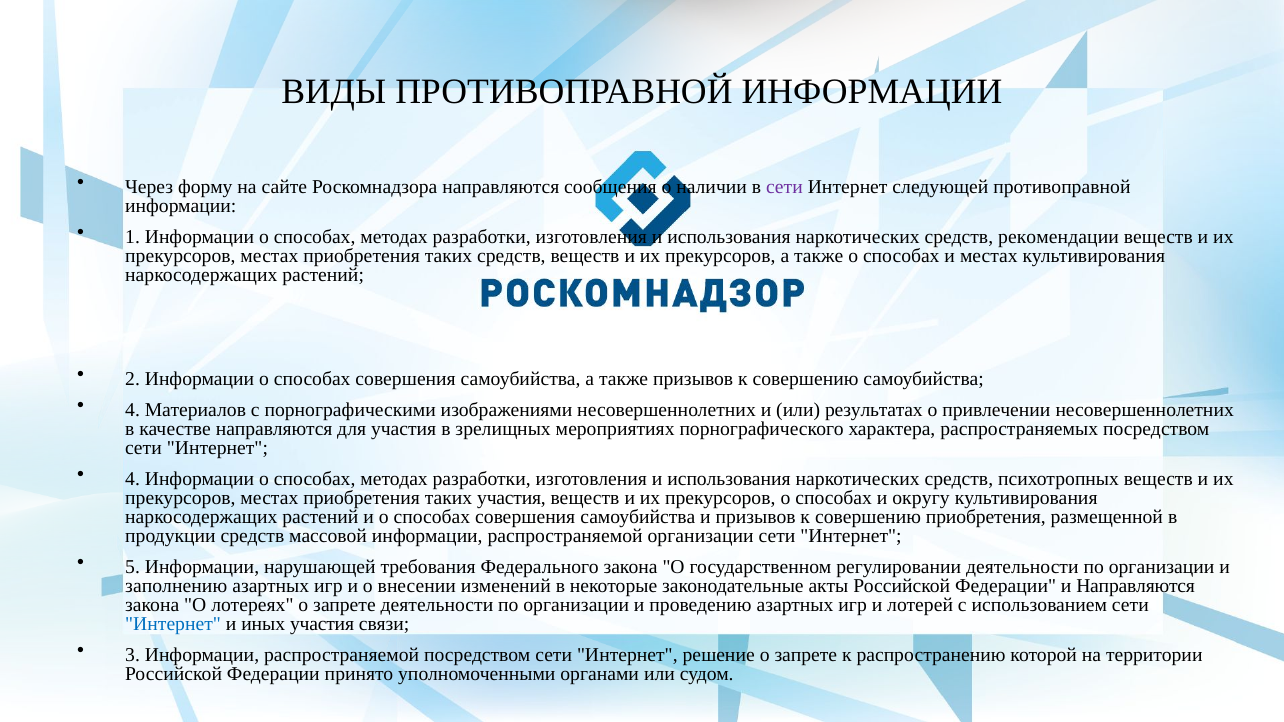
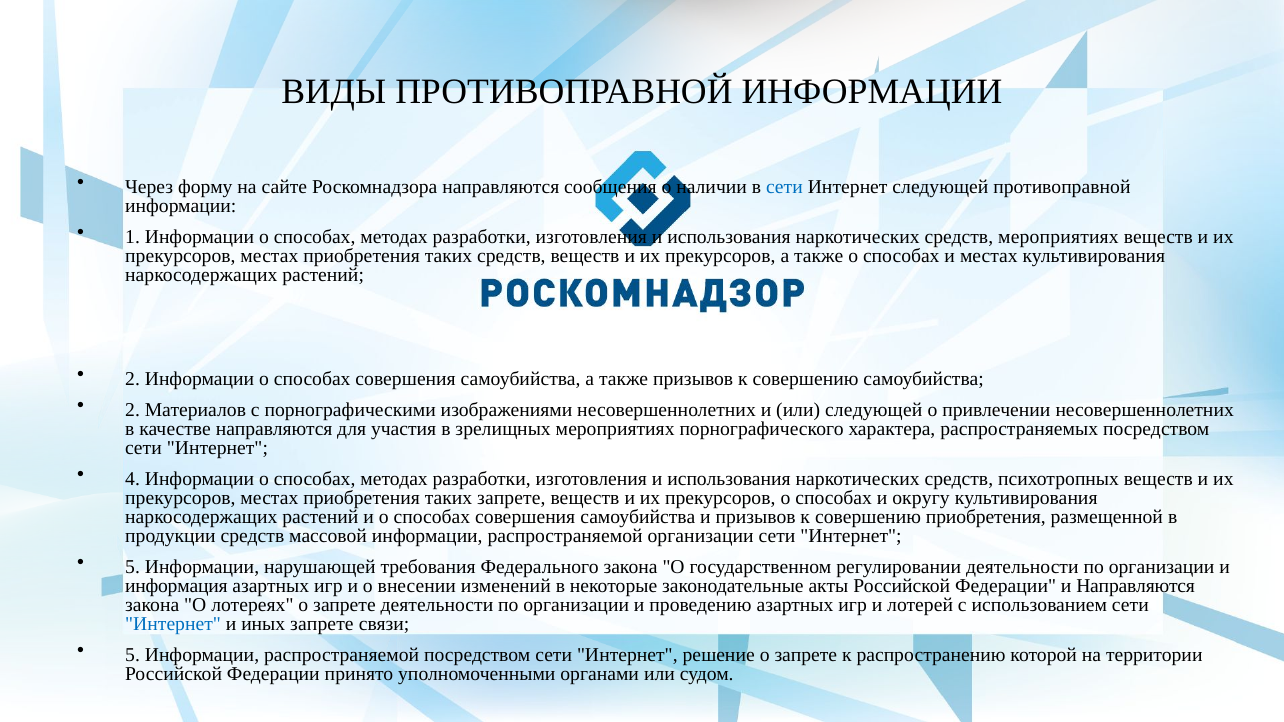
сети at (784, 187) colour: purple -> blue
средств рекомендации: рекомендации -> мероприятиях
4 at (133, 410): 4 -> 2
или результатах: результатах -> следующей
таких участия: участия -> запрете
заполнению: заполнению -> информация
иных участия: участия -> запрете
3 at (133, 655): 3 -> 5
